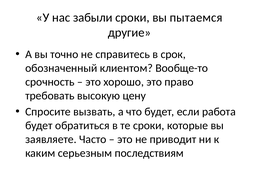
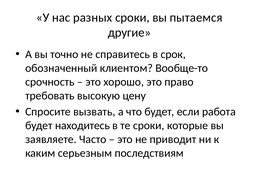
забыли: забыли -> разных
обратиться: обратиться -> находитесь
